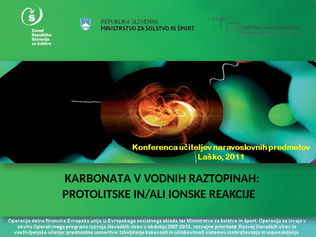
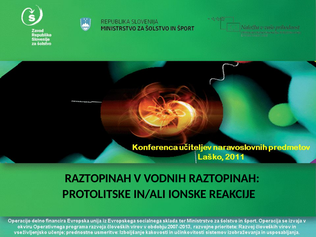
KARBONATA at (98, 178): KARBONATA -> RAZTOPINAH
